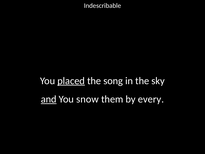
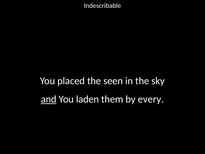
placed underline: present -> none
song: song -> seen
snow: snow -> laden
